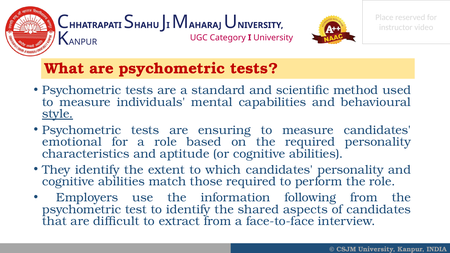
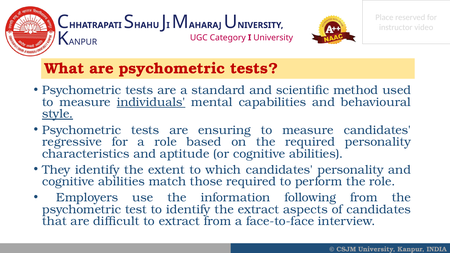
individuals underline: none -> present
emotional: emotional -> regressive
the shared: shared -> extract
